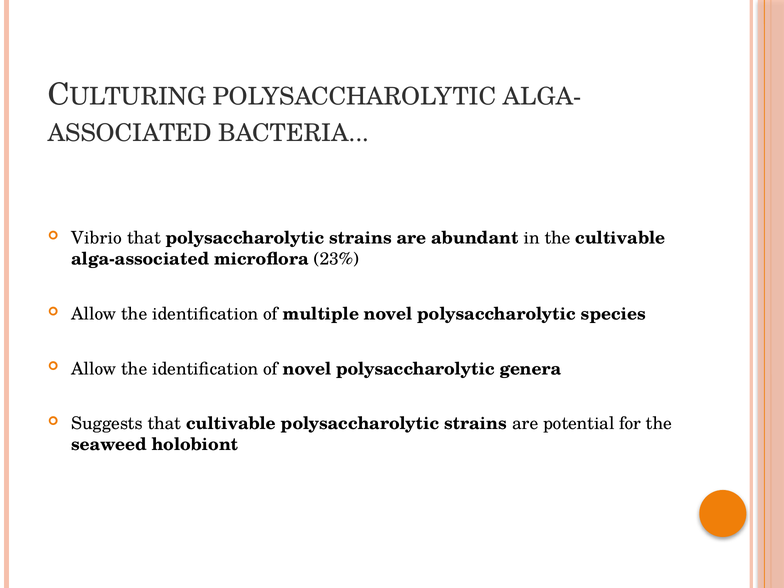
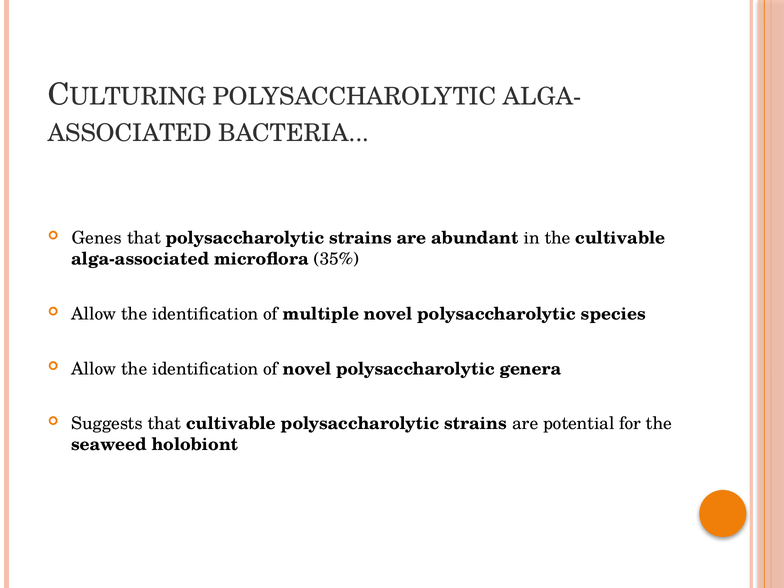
Vibrio: Vibrio -> Genes
23%: 23% -> 35%
